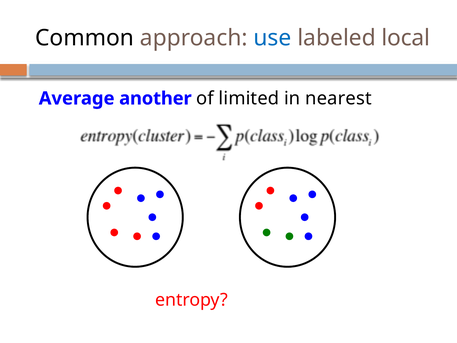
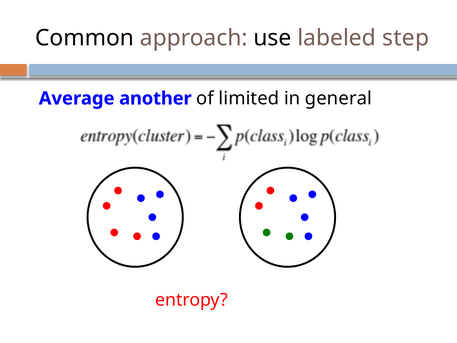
use colour: blue -> black
local: local -> step
nearest: nearest -> general
